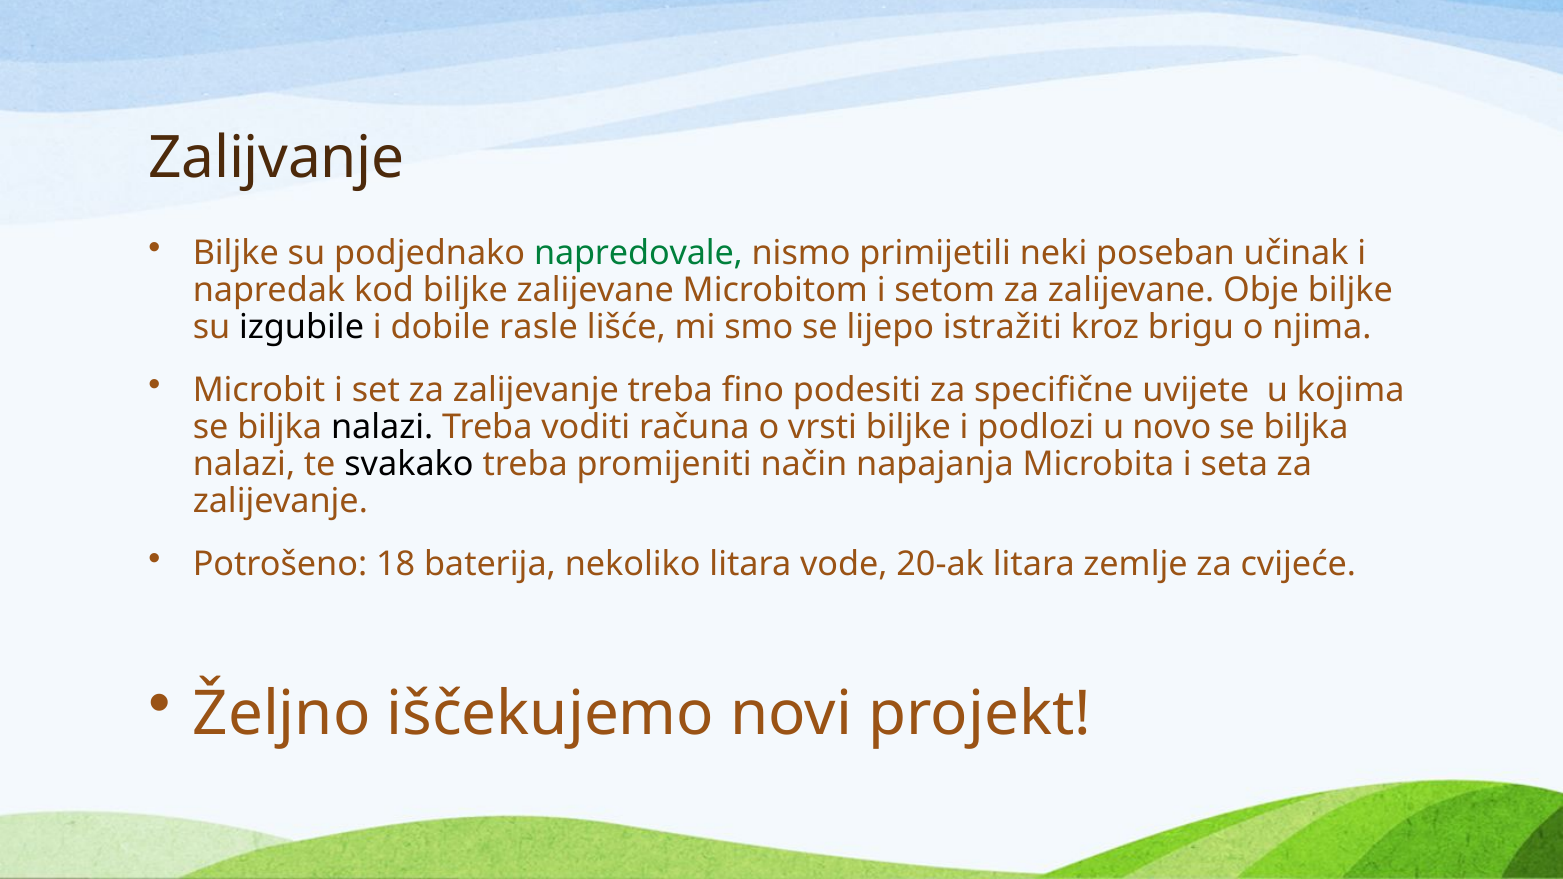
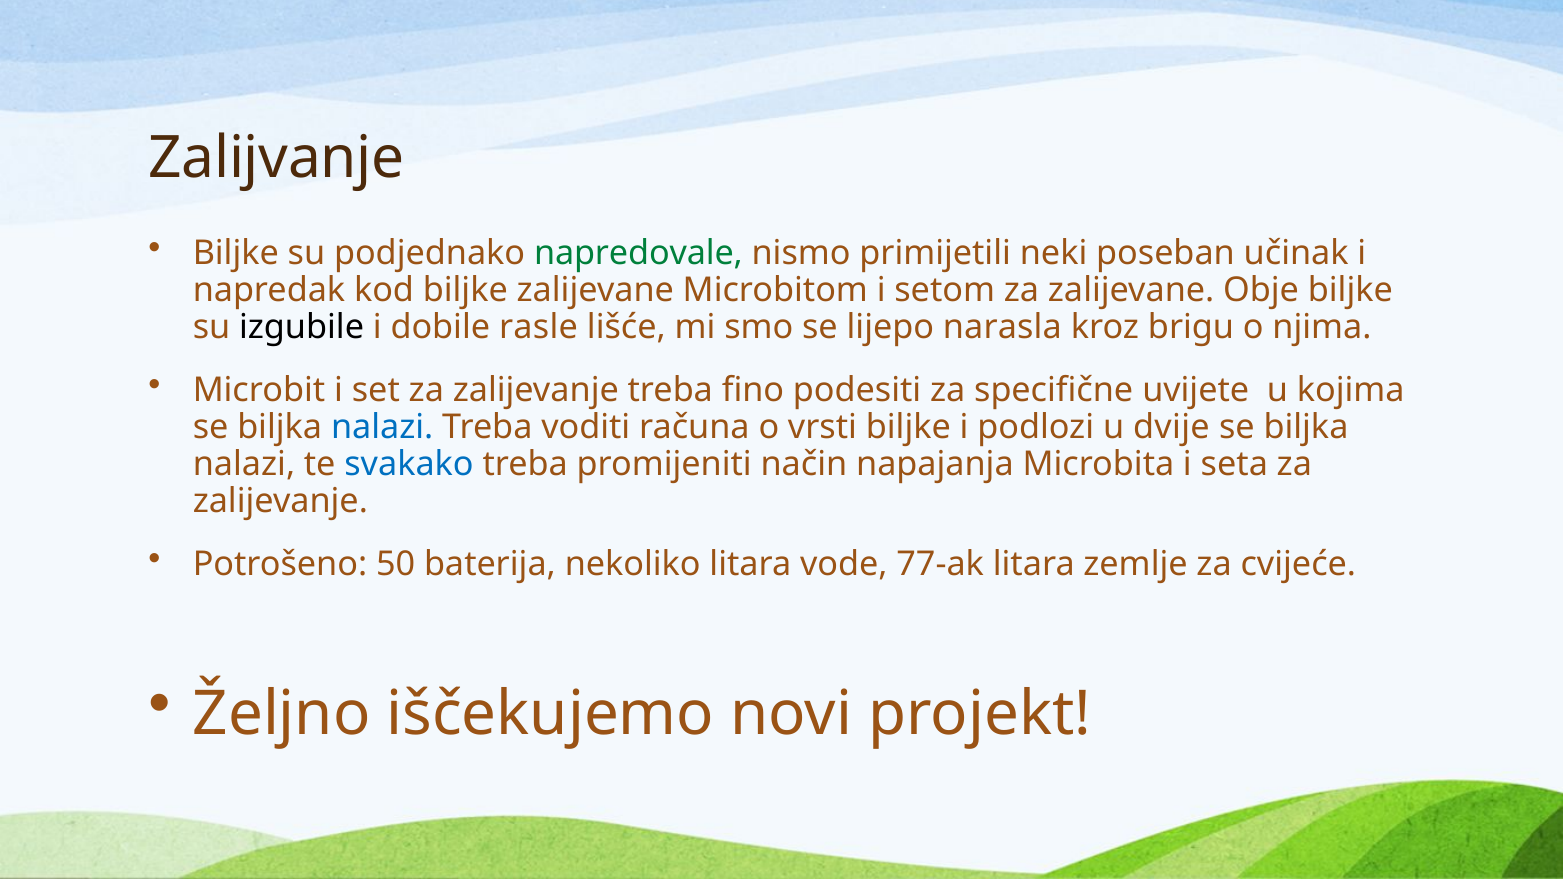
istražiti: istražiti -> narasla
nalazi at (382, 427) colour: black -> blue
novo: novo -> dvije
svakako colour: black -> blue
18: 18 -> 50
20-ak: 20-ak -> 77-ak
